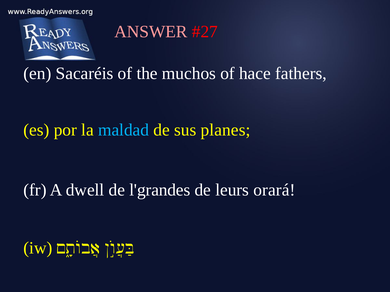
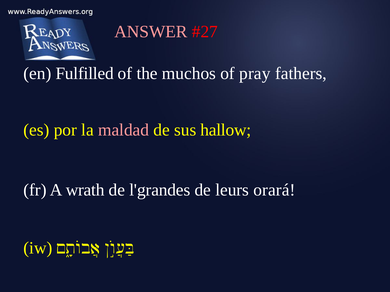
Sacaréis: Sacaréis -> Fulfilled
hace: hace -> pray
maldad colour: light blue -> pink
planes: planes -> hallow
dwell: dwell -> wrath
